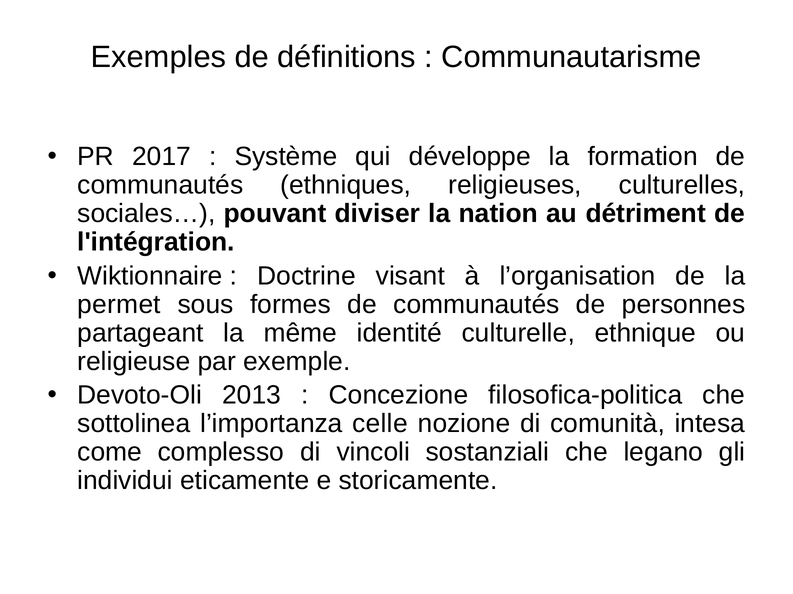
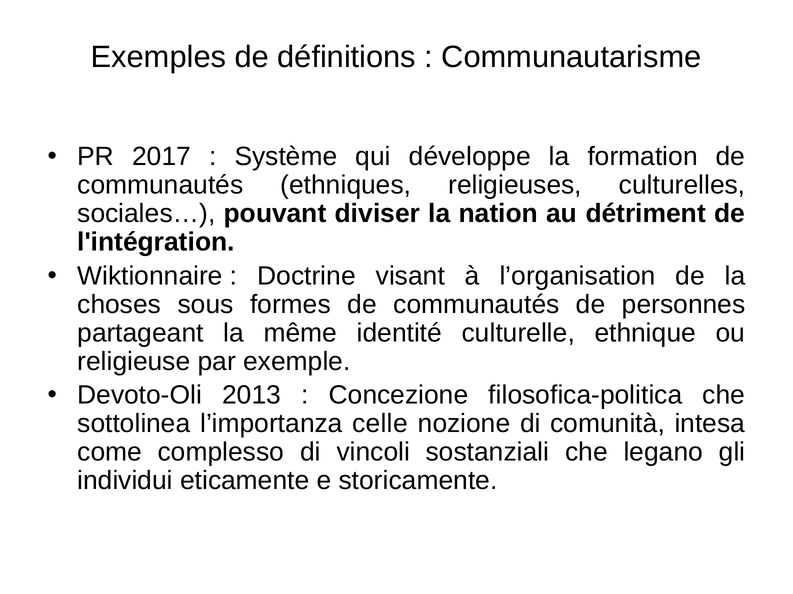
permet: permet -> choses
